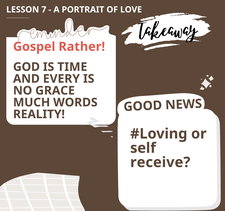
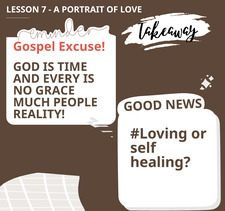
Rather: Rather -> Excuse
WORDS: WORDS -> PEOPLE
receive: receive -> healing
